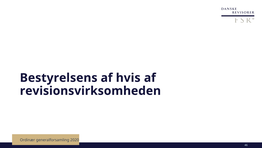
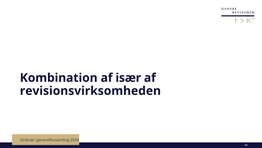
Bestyrelsens: Bestyrelsens -> Kombination
hvis: hvis -> især
